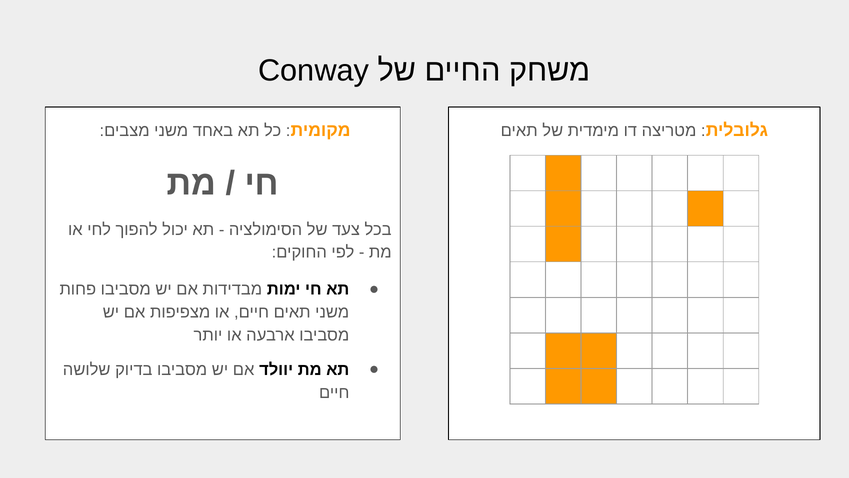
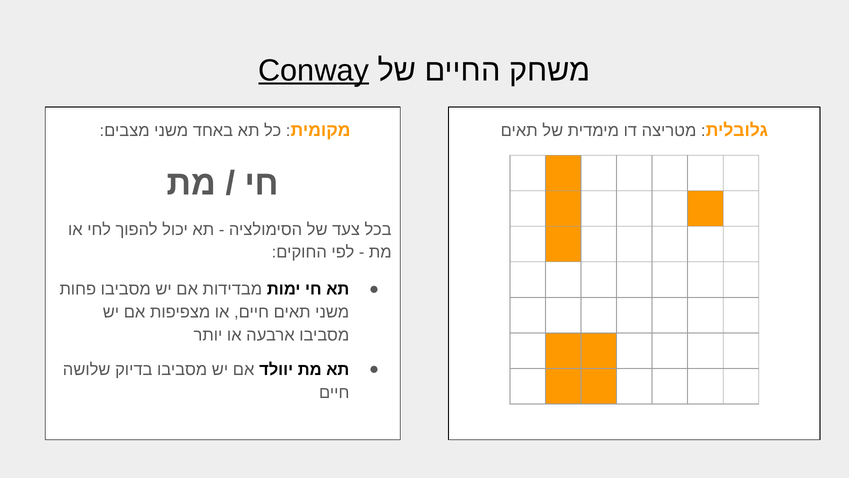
Conway underline: none -> present
